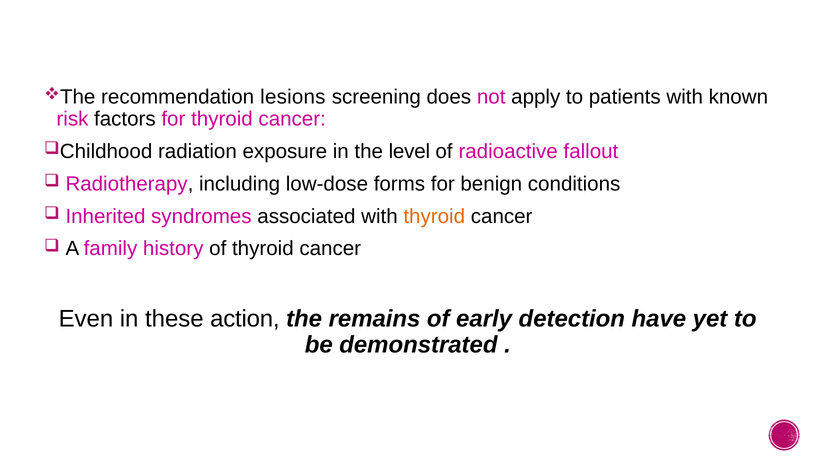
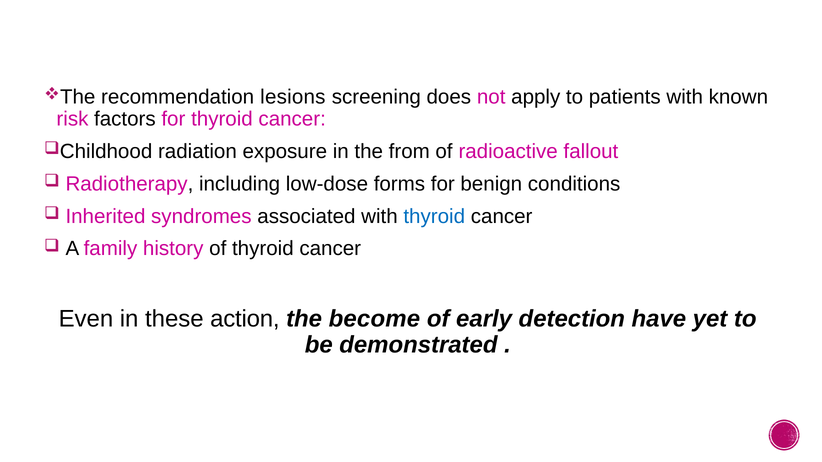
level: level -> from
thyroid at (434, 216) colour: orange -> blue
remains: remains -> become
